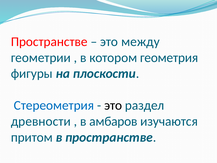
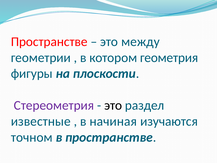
Стереометрия colour: blue -> purple
древности: древности -> известные
амбаров: амбаров -> начиная
притом: притом -> точном
